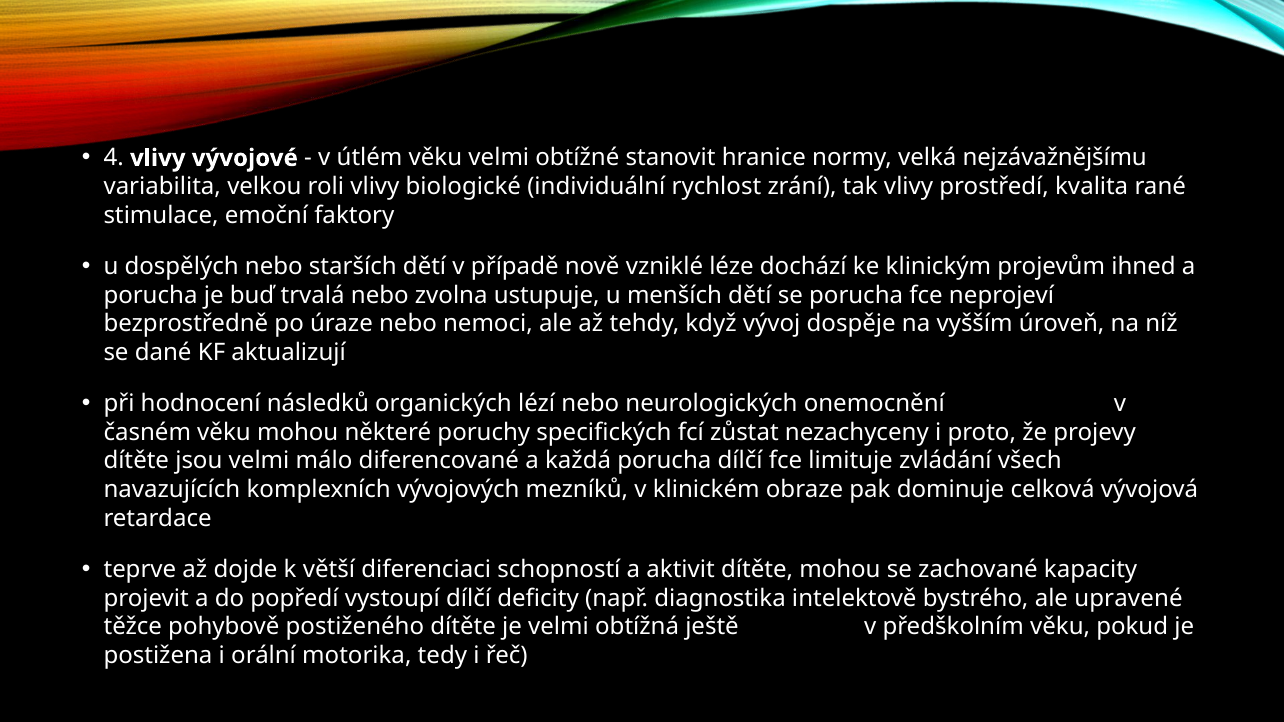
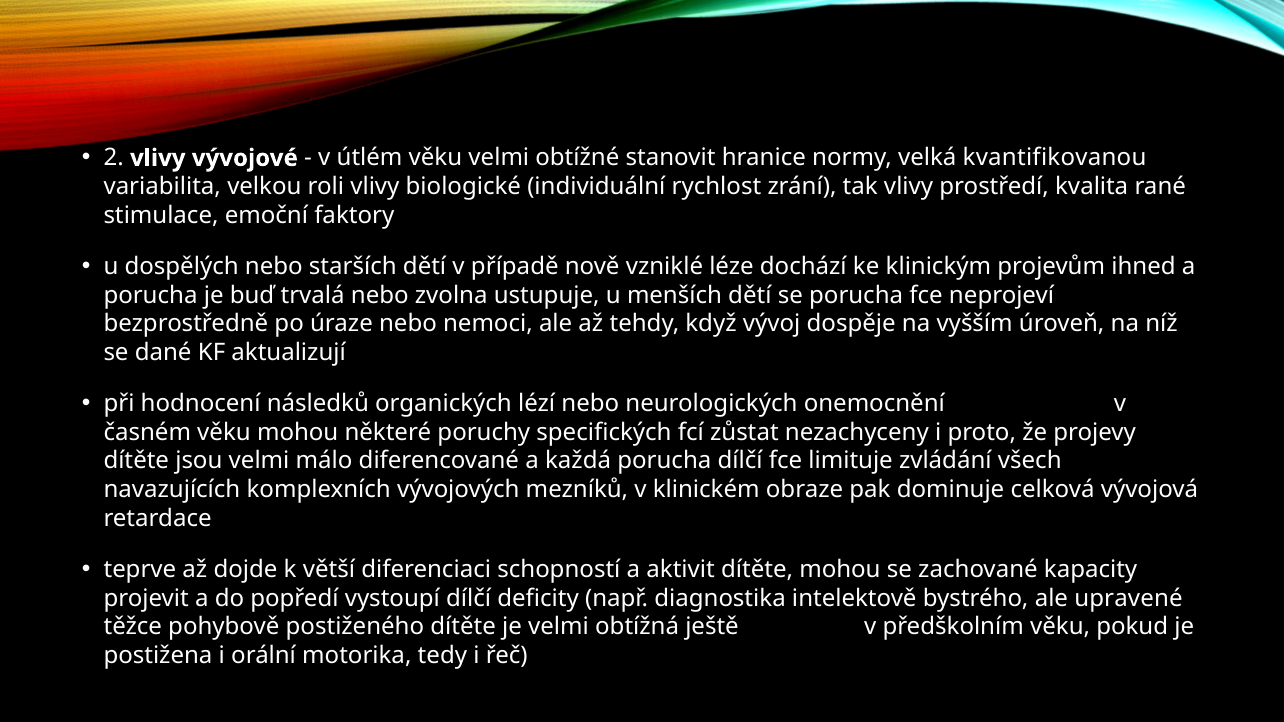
4: 4 -> 2
nejzávažnějšímu: nejzávažnějšímu -> kvantifikovanou
